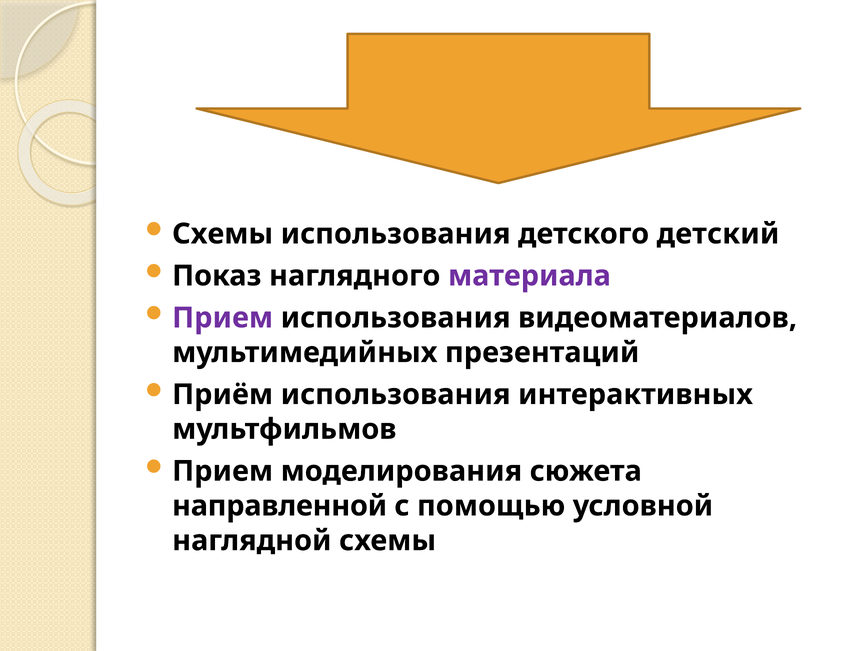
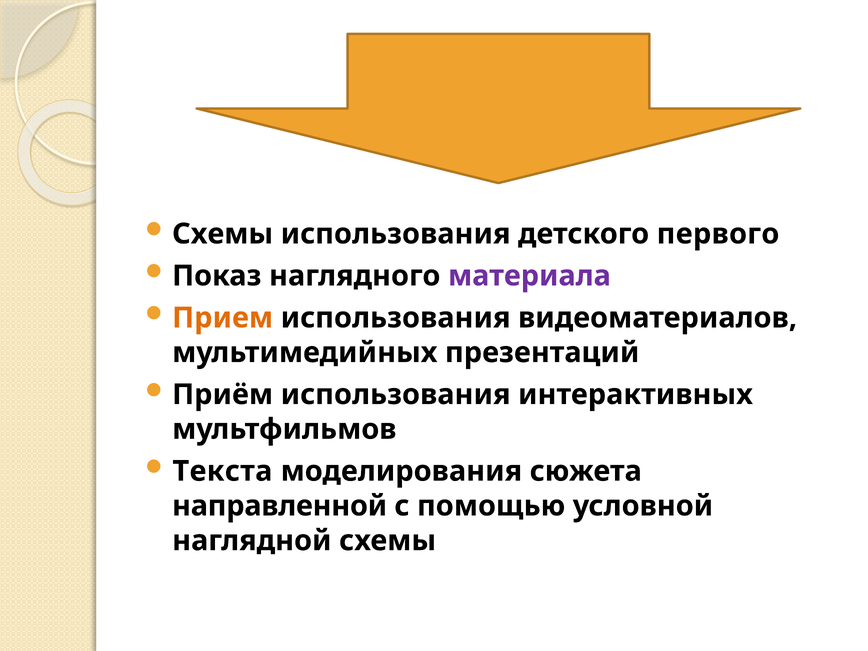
детский: детский -> первого
Прием at (223, 318) colour: purple -> orange
Прием at (223, 471): Прием -> Текста
